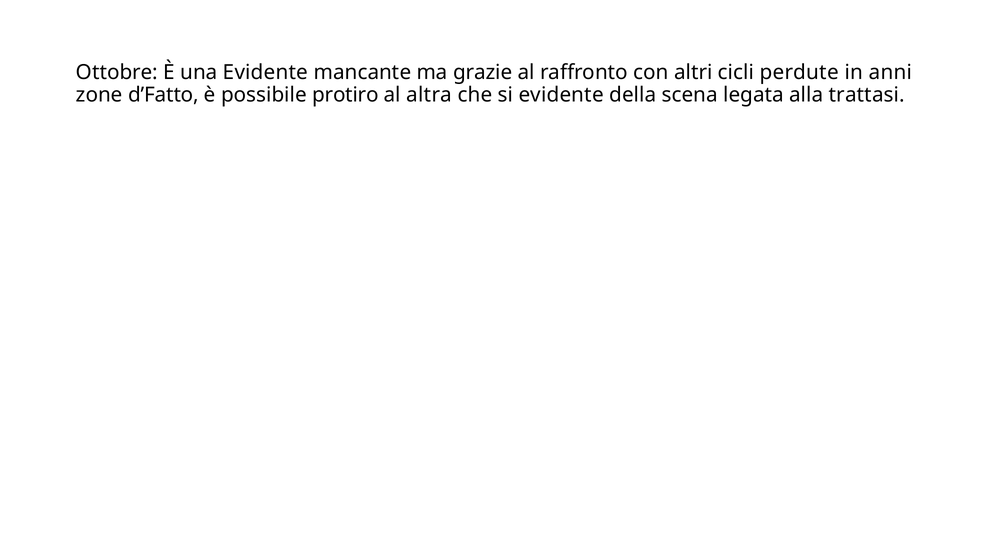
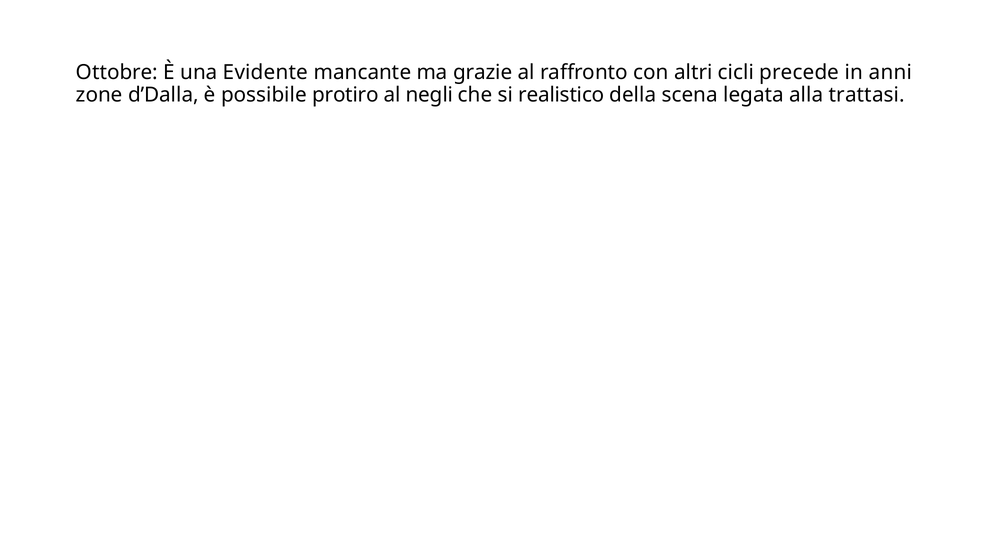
perdute: perdute -> precede
d’Fatto: d’Fatto -> d’Dalla
altra: altra -> negli
si evidente: evidente -> realistico
